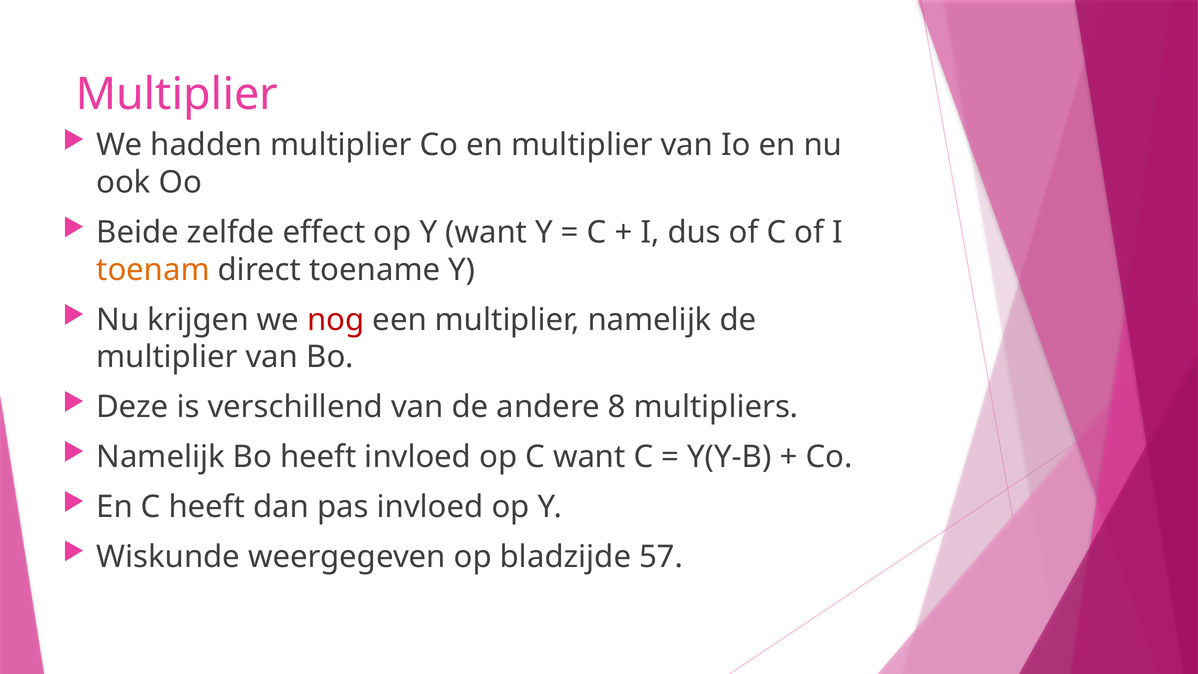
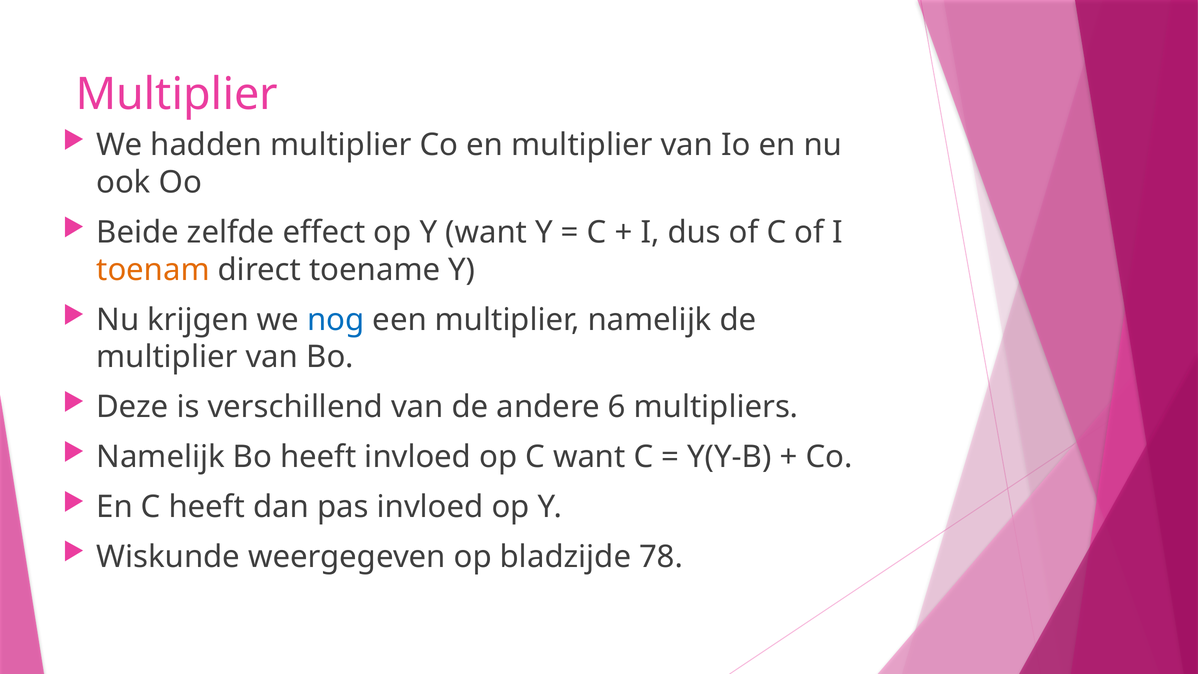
nog colour: red -> blue
8: 8 -> 6
57: 57 -> 78
